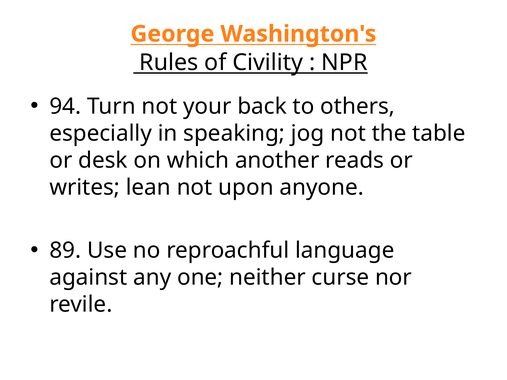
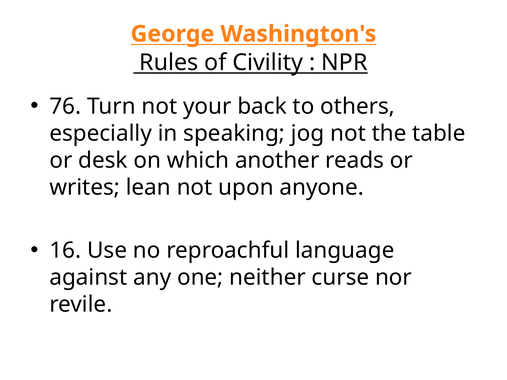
94: 94 -> 76
89: 89 -> 16
